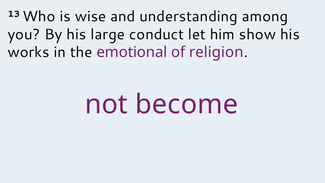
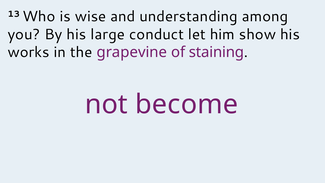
emotional: emotional -> grapevine
religion: religion -> staining
